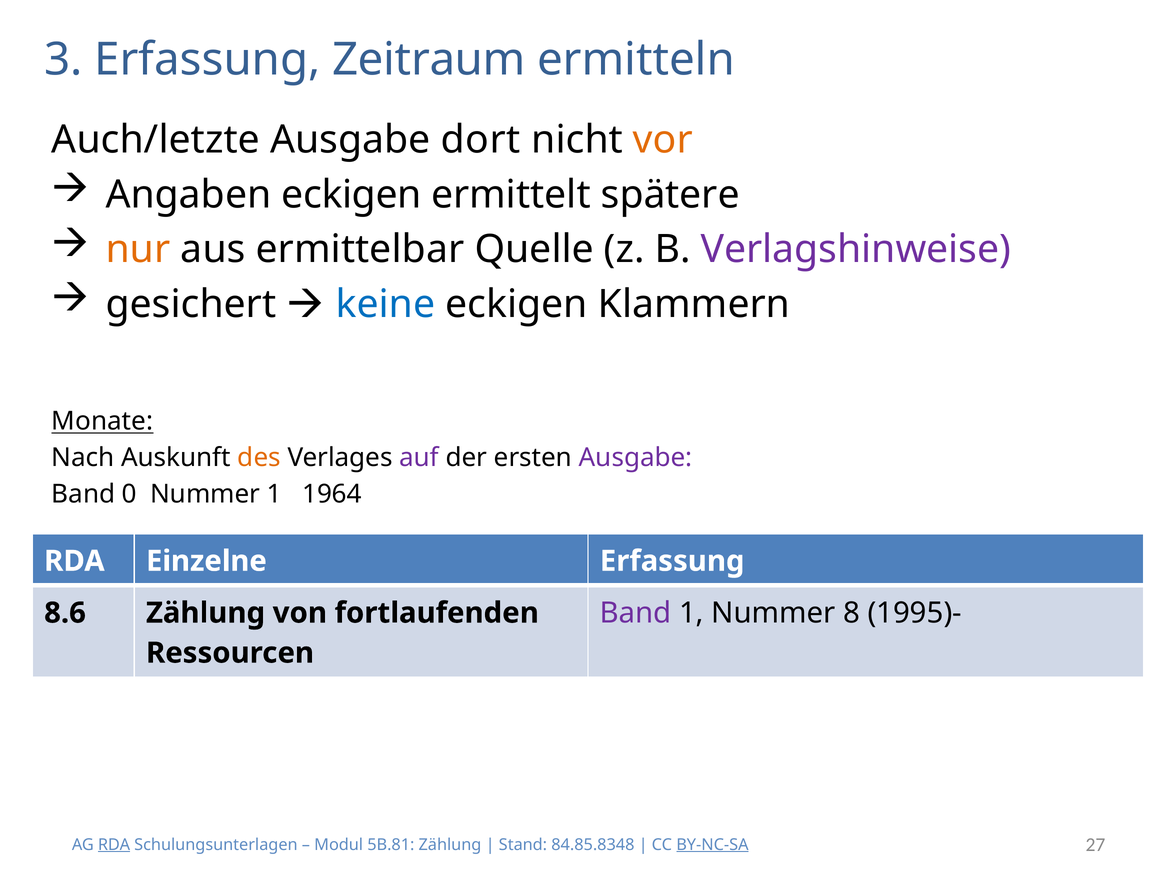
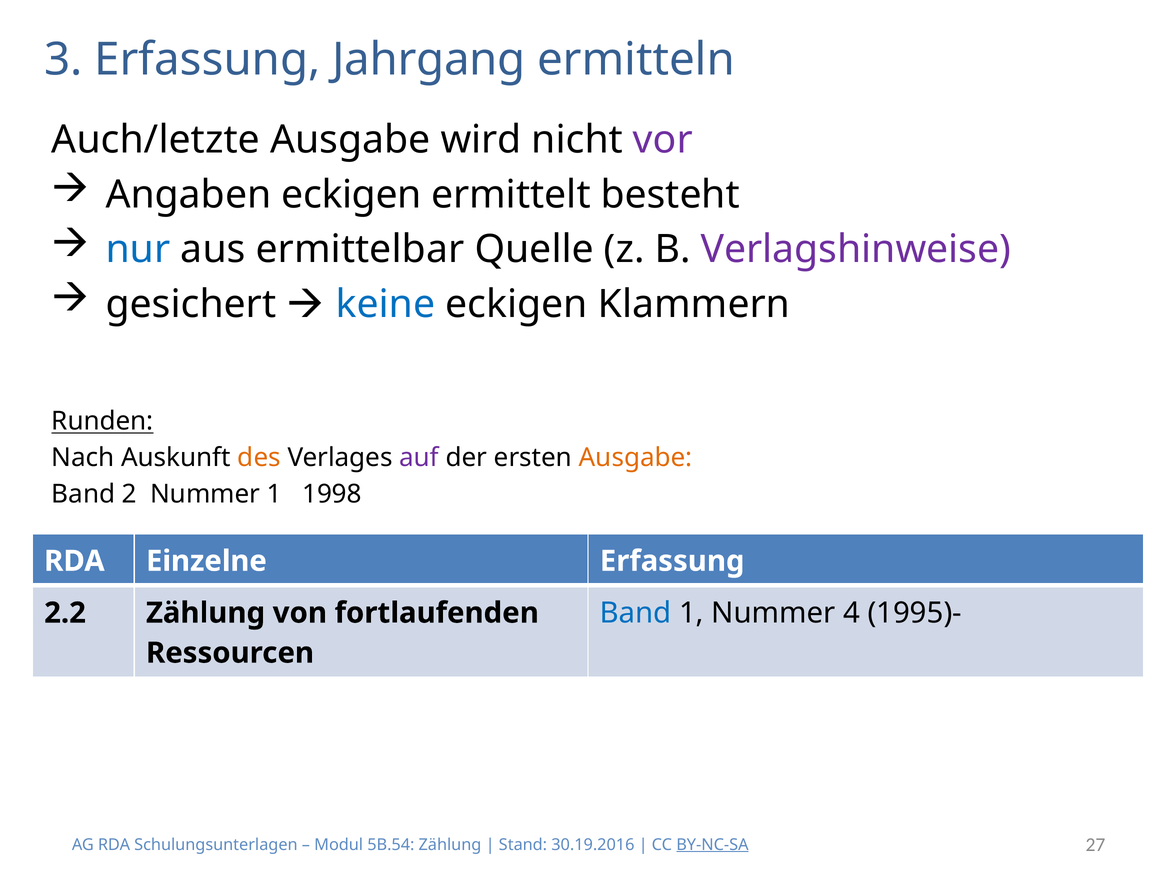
Zeitraum: Zeitraum -> Jahrgang
dort: dort -> wird
vor colour: orange -> purple
spätere: spätere -> besteht
nur colour: orange -> blue
Monate: Monate -> Runden
Ausgabe at (636, 458) colour: purple -> orange
0: 0 -> 2
1964: 1964 -> 1998
Band at (636, 613) colour: purple -> blue
8: 8 -> 4
8.6: 8.6 -> 2.2
RDA at (114, 845) underline: present -> none
5B.81: 5B.81 -> 5B.54
84.85.8348: 84.85.8348 -> 30.19.2016
